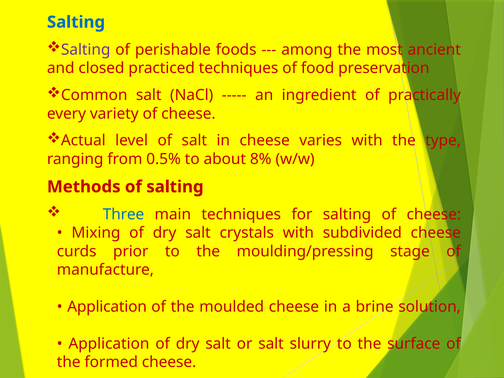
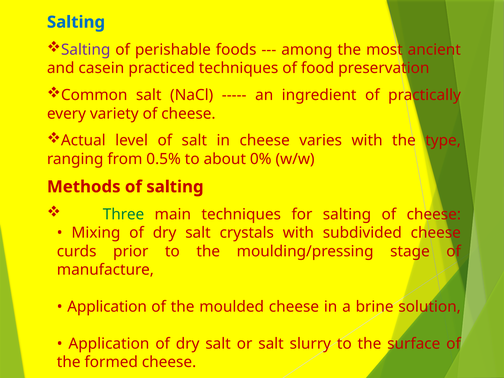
closed: closed -> casein
8%: 8% -> 0%
Three colour: blue -> green
